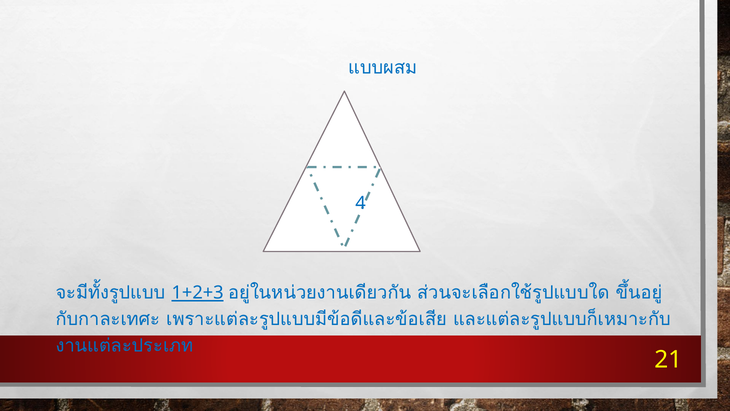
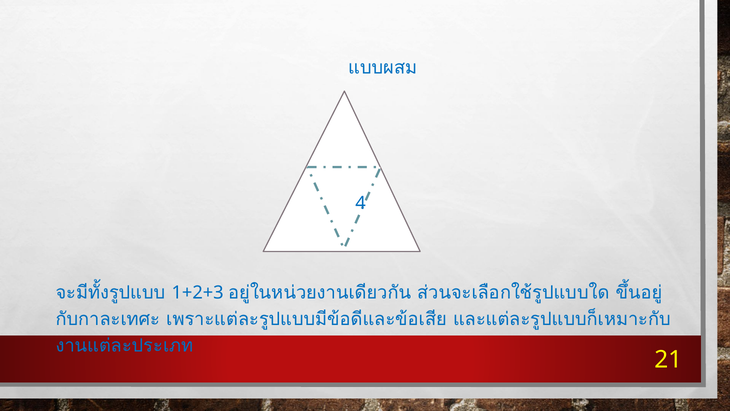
1+2+3 underline: present -> none
